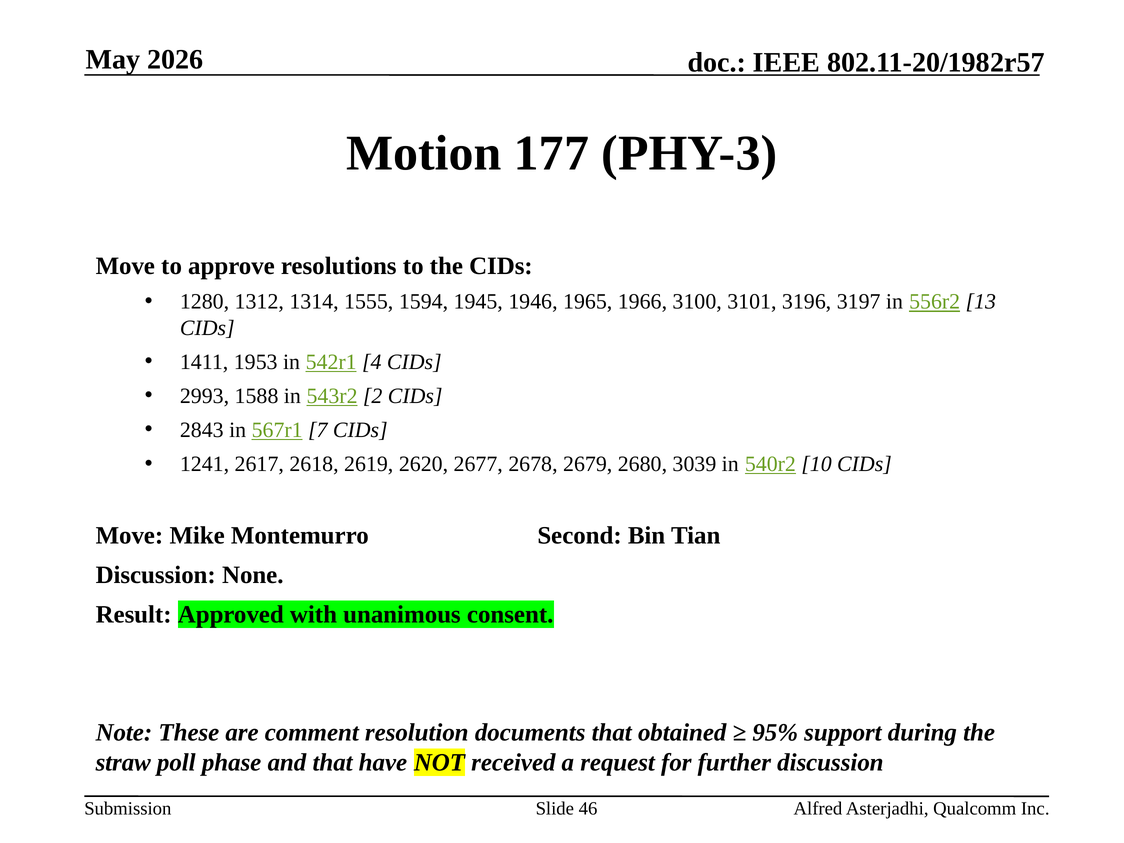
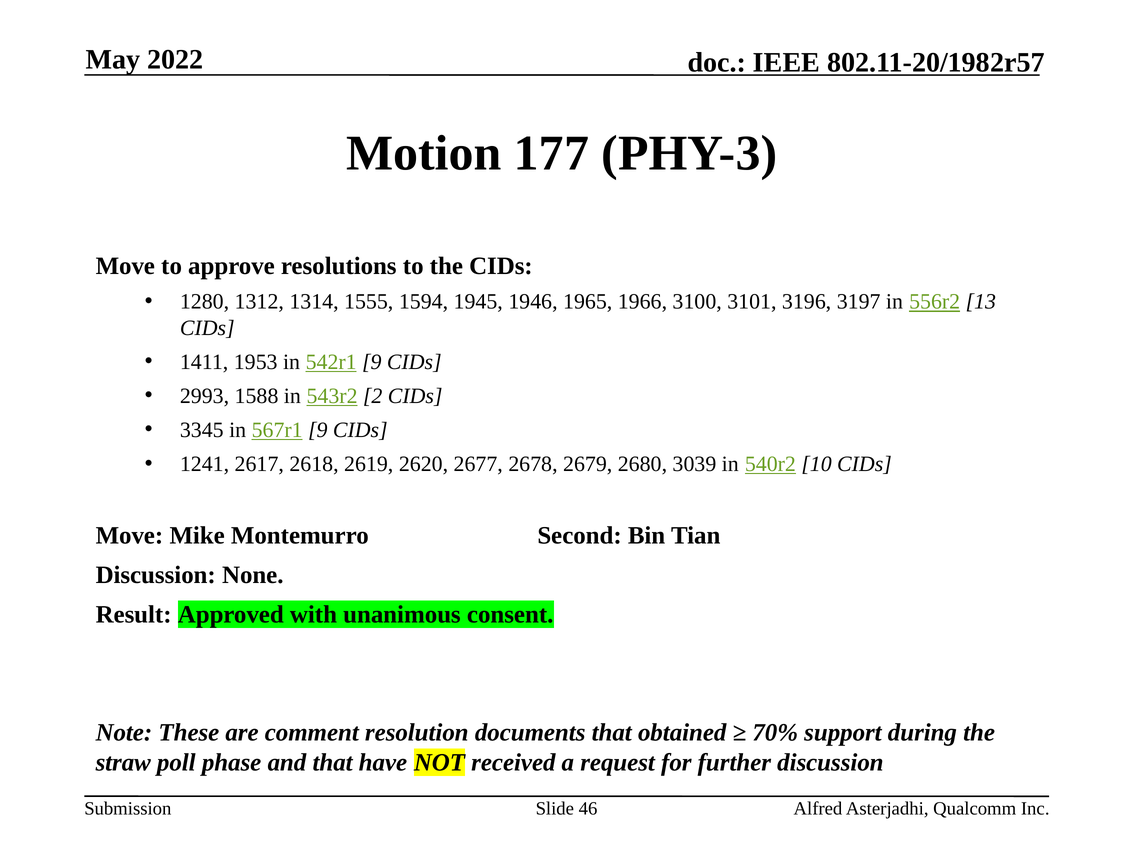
2026: 2026 -> 2022
542r1 4: 4 -> 9
2843: 2843 -> 3345
567r1 7: 7 -> 9
95%: 95% -> 70%
